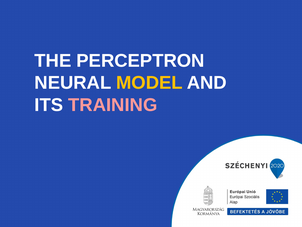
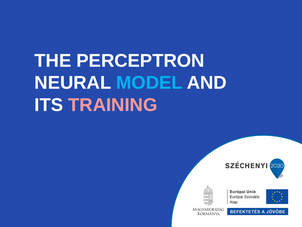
MODEL colour: yellow -> light blue
